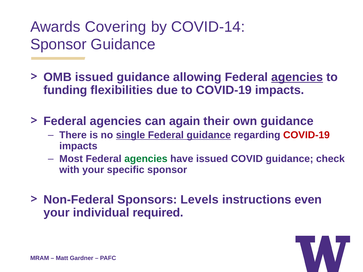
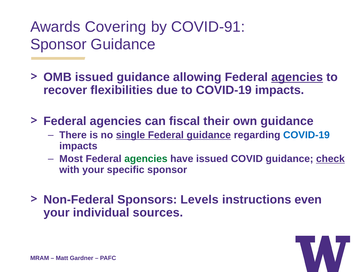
COVID-14: COVID-14 -> COVID-91
funding: funding -> recover
again: again -> fiscal
COVID-19 at (306, 135) colour: red -> blue
check underline: none -> present
required: required -> sources
